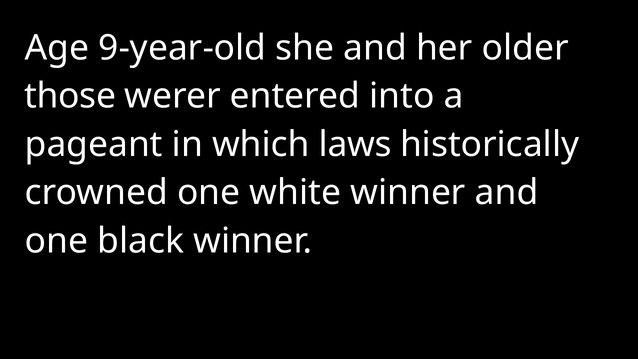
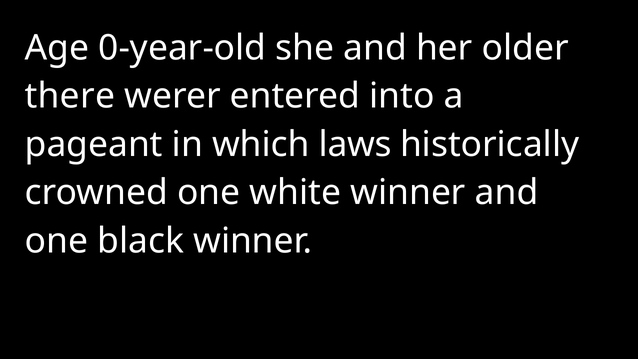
9-year-old: 9-year-old -> 0-year-old
those: those -> there
